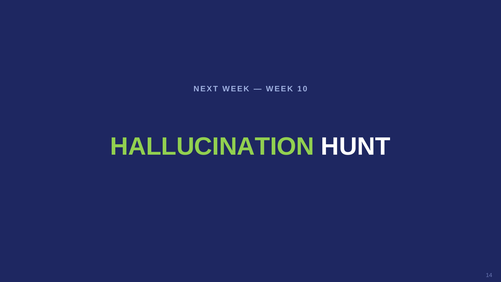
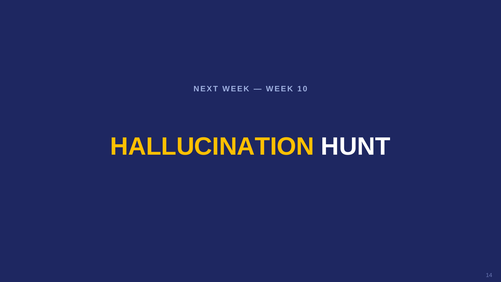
HALLUCINATION colour: light green -> yellow
